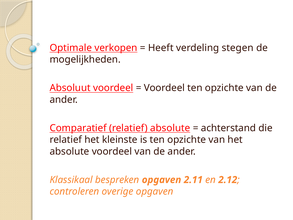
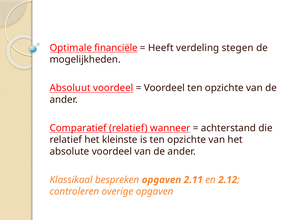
verkopen: verkopen -> financiële
relatief absolute: absolute -> wanneer
